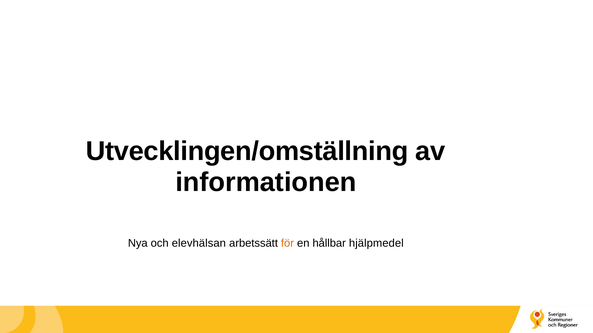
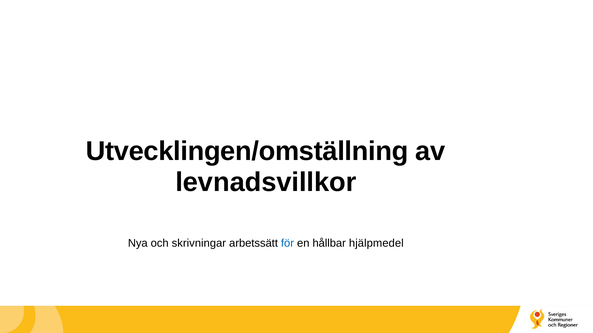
informationen: informationen -> levnadsvillkor
elevhälsan: elevhälsan -> skrivningar
för colour: orange -> blue
